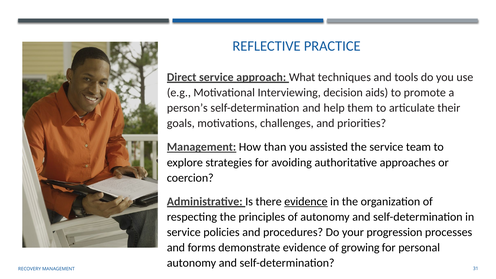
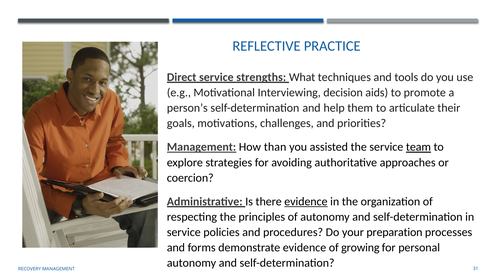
approach: approach -> strengths
team underline: none -> present
progression: progression -> preparation
